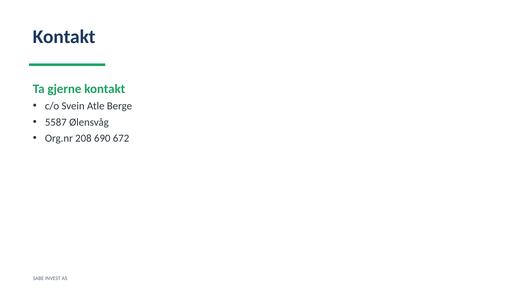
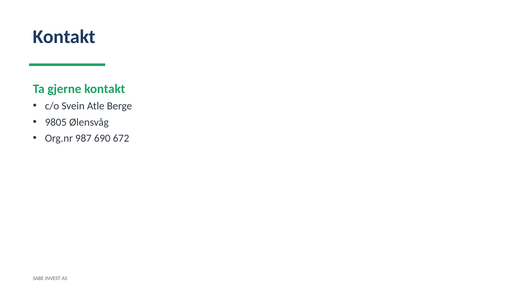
5587: 5587 -> 9805
208: 208 -> 987
